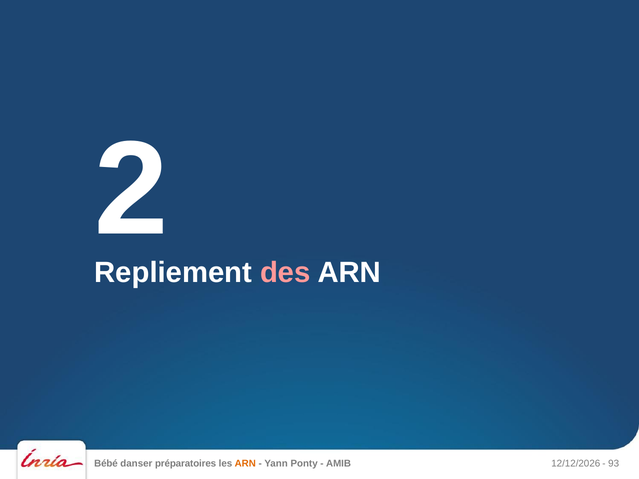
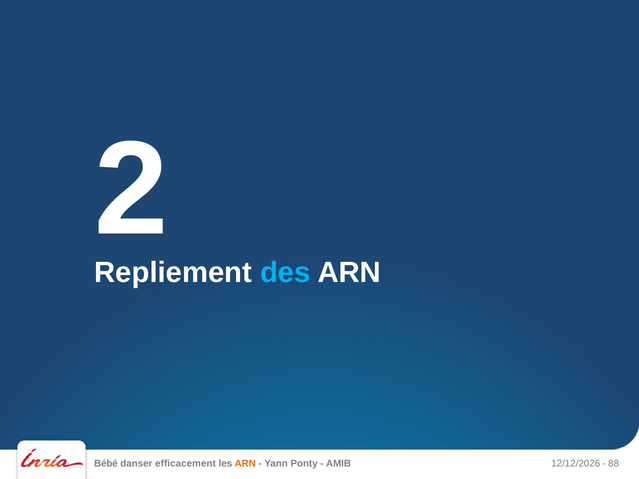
des colour: pink -> light blue
préparatoires: préparatoires -> efficacement
93: 93 -> 88
